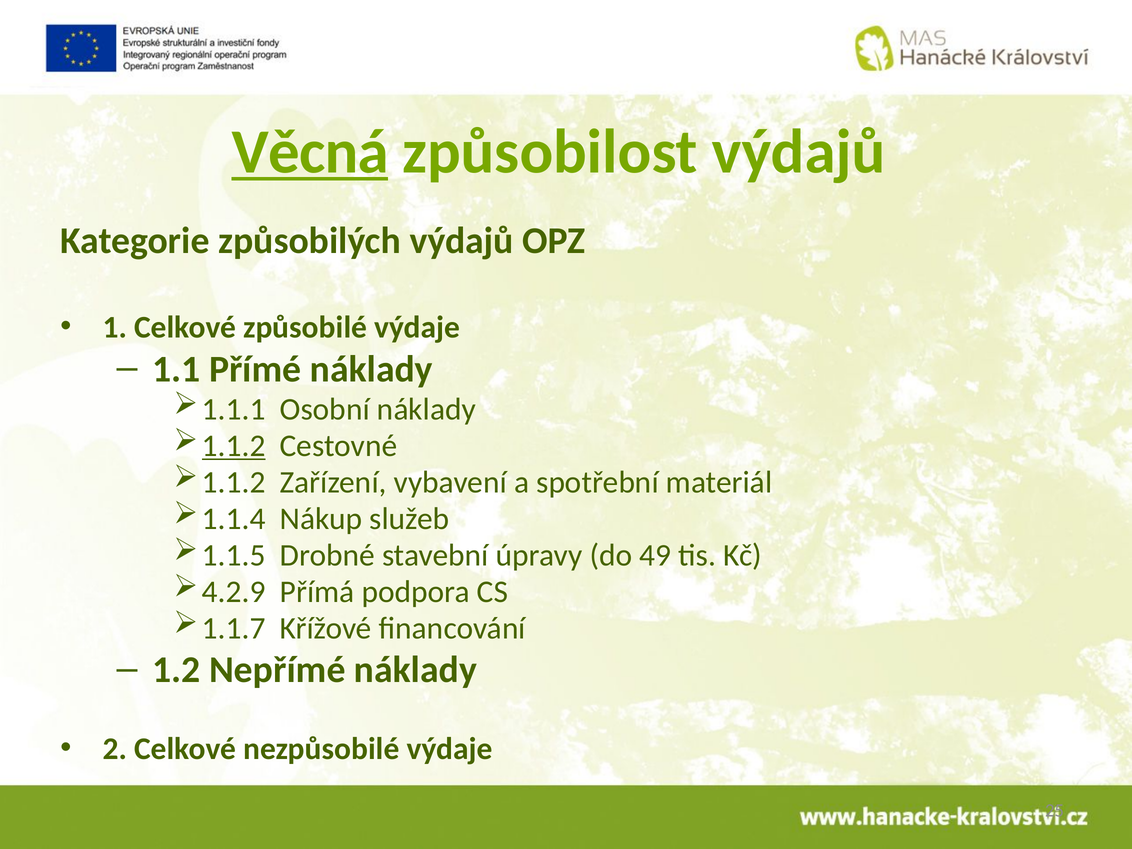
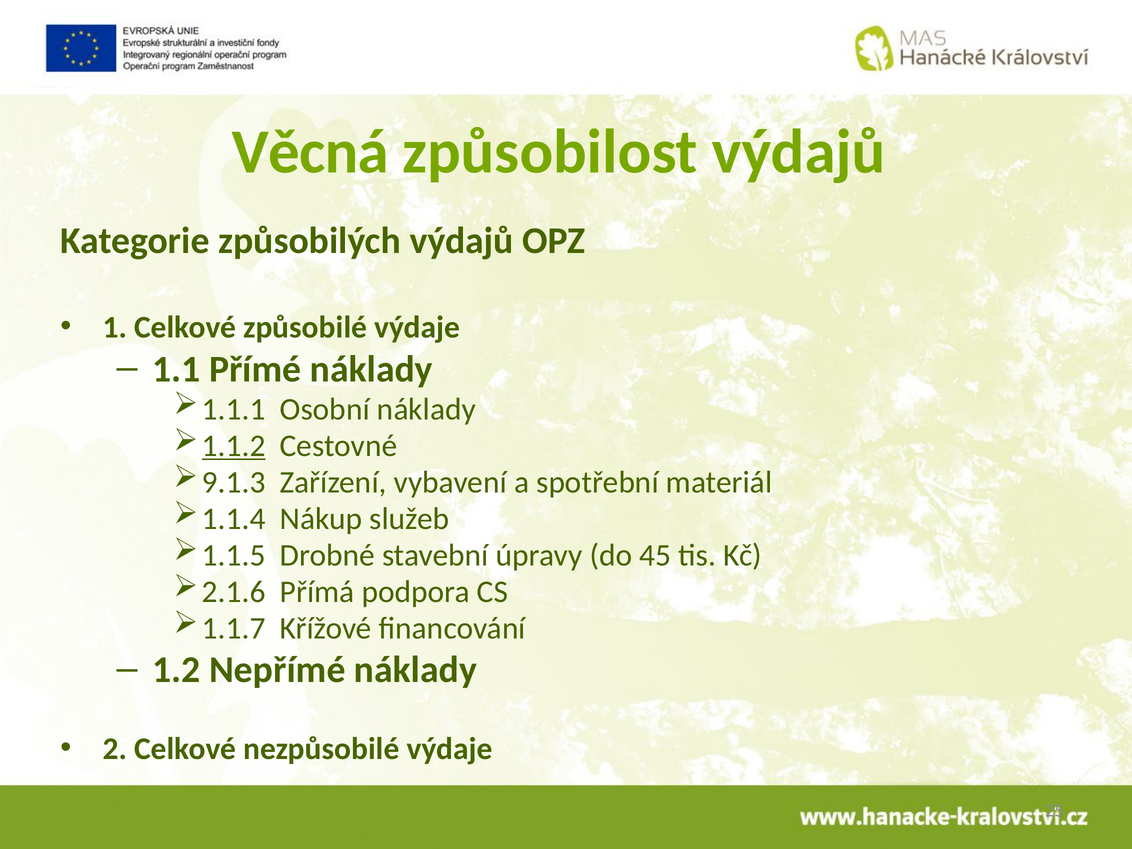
Věcná underline: present -> none
1.1.2 at (234, 482): 1.1.2 -> 9.1.3
49: 49 -> 45
4.2.9: 4.2.9 -> 2.1.6
